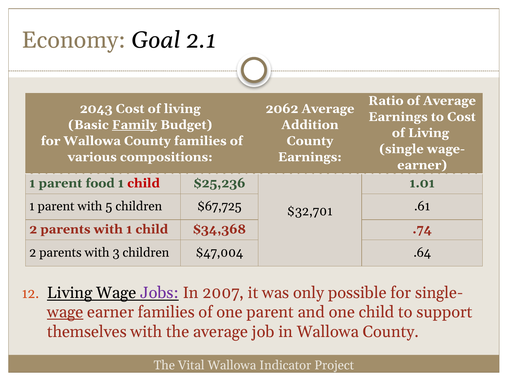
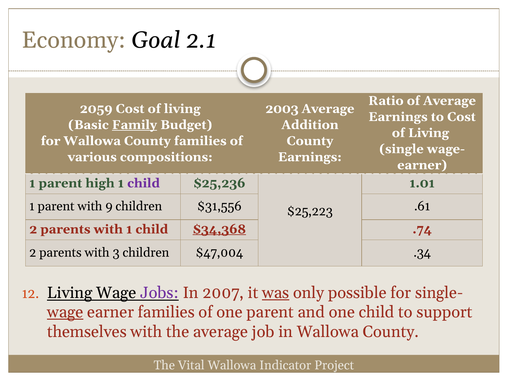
2043: 2043 -> 2059
2062: 2062 -> 2003
food: food -> high
child at (144, 183) colour: red -> purple
5: 5 -> 9
$67,725: $67,725 -> $31,556
$32,701: $32,701 -> $25,223
$34,368 underline: none -> present
.64: .64 -> .34
was underline: none -> present
